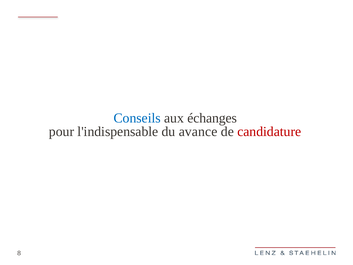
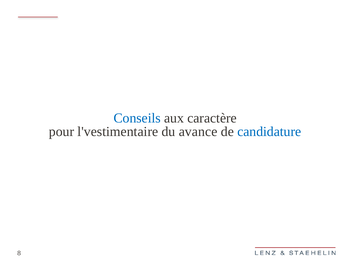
échanges: échanges -> caractère
l'indispensable: l'indispensable -> l'vestimentaire
candidature colour: red -> blue
